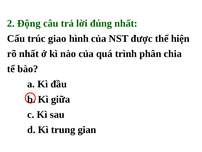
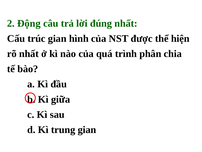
trúc giao: giao -> gian
